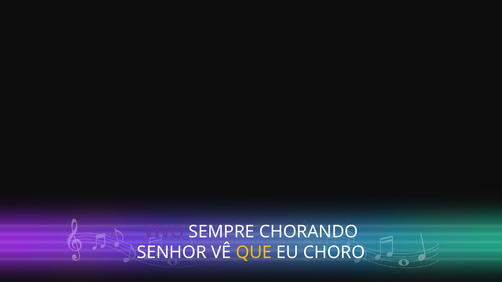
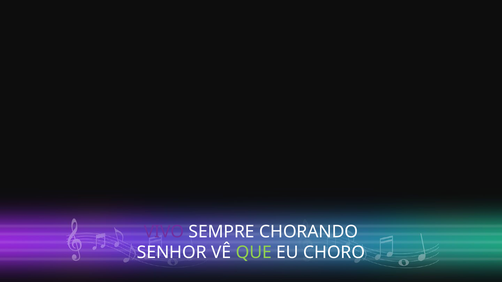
QUE colour: yellow -> light green
